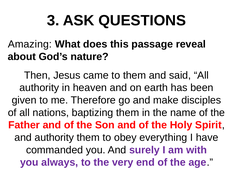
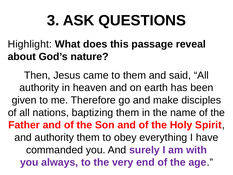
Amazing: Amazing -> Highlight
